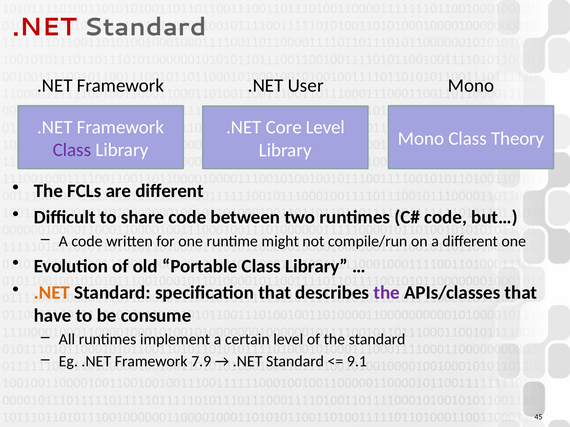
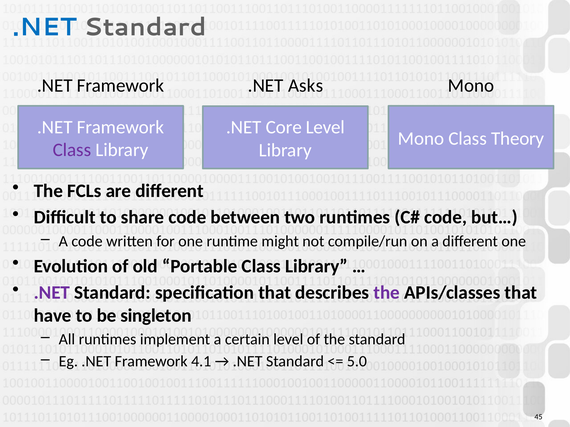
.NET at (45, 27) colour: red -> blue
User: User -> Asks
.NET at (52, 293) colour: orange -> purple
consume: consume -> singleton
7.9: 7.9 -> 4.1
9.1: 9.1 -> 5.0
